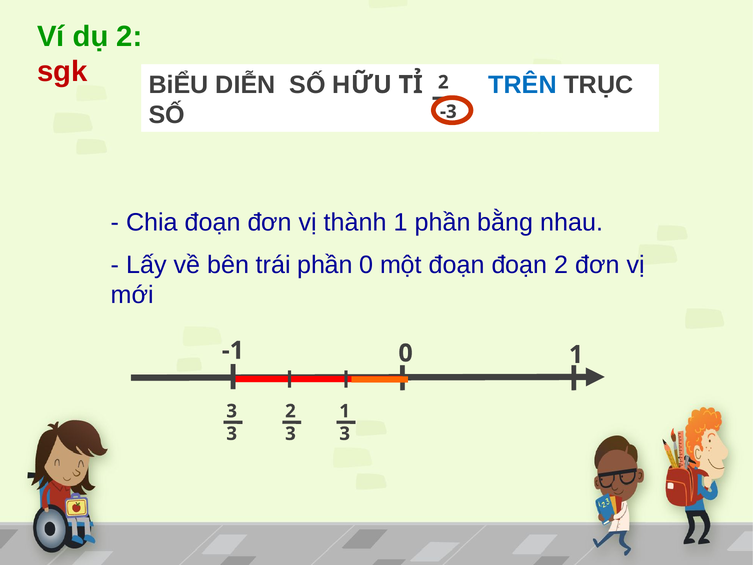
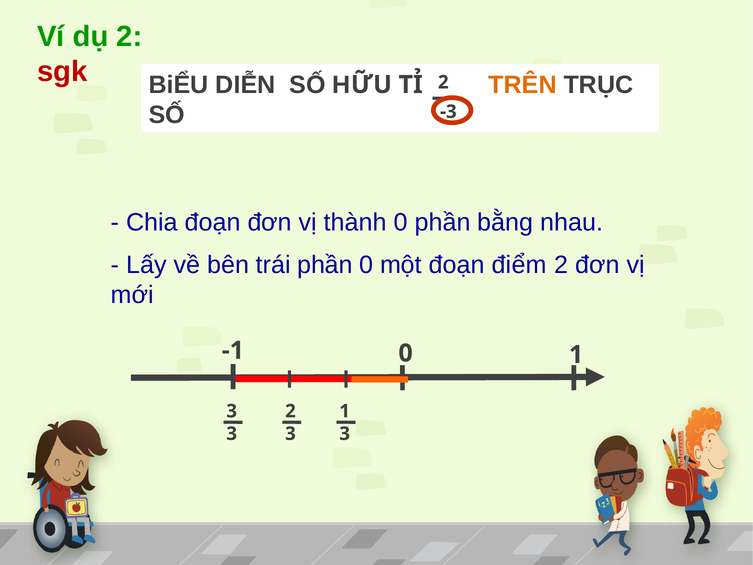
TRÊN colour: blue -> orange
thành 1: 1 -> 0
đoạn đoạn: đoạn -> điểm
